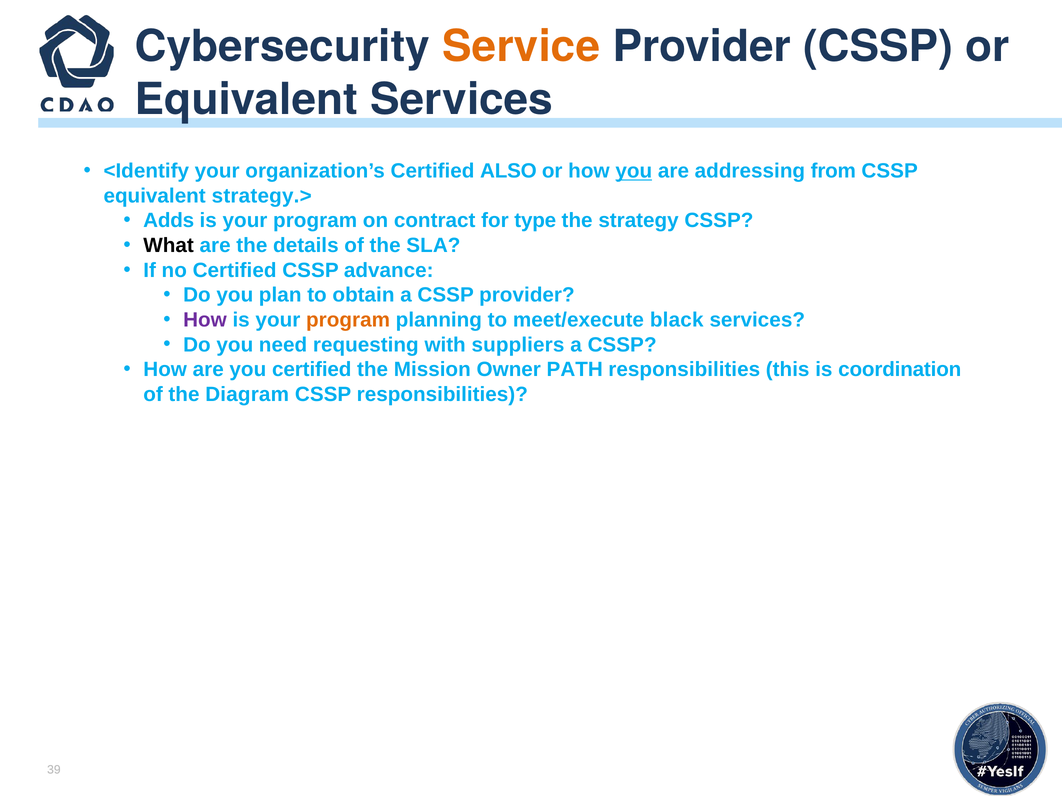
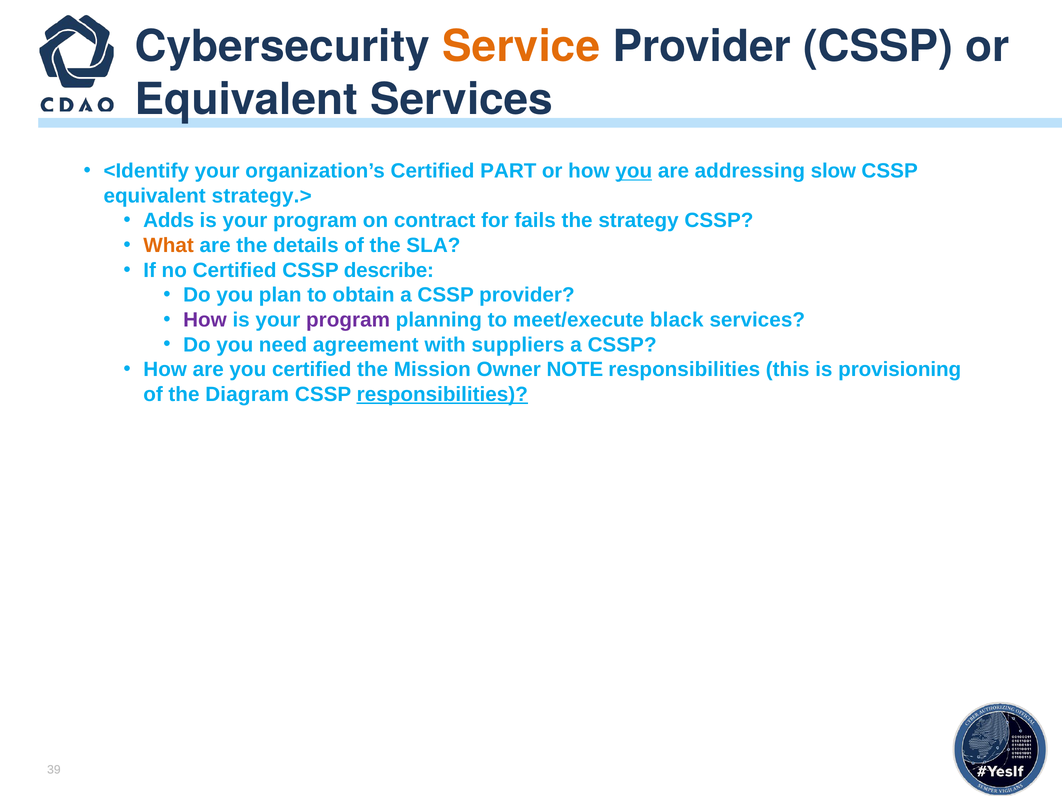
ALSO: ALSO -> PART
from: from -> slow
type: type -> fails
What colour: black -> orange
advance: advance -> describe
program at (348, 320) colour: orange -> purple
requesting: requesting -> agreement
PATH: PATH -> NOTE
coordination: coordination -> provisioning
responsibilities at (442, 395) underline: none -> present
